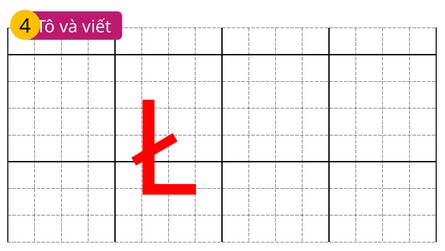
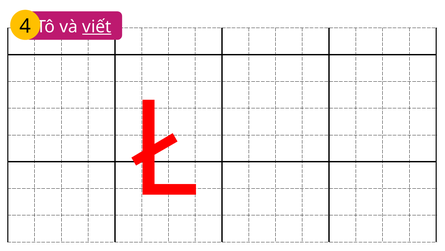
viết underline: none -> present
